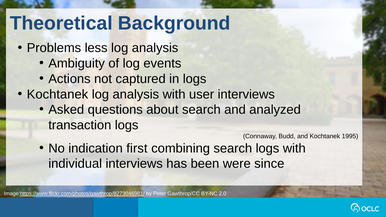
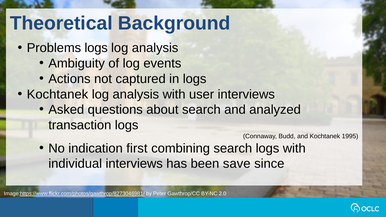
Problems less: less -> logs
were: were -> save
